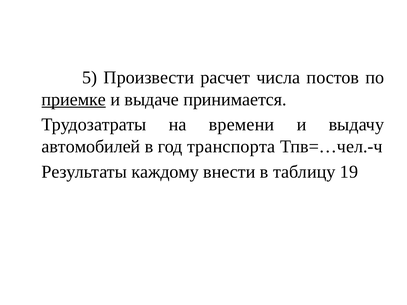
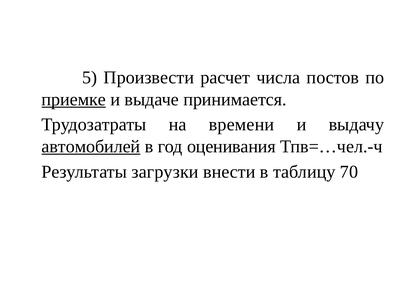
автомобилей underline: none -> present
транспорта: транспорта -> оценивания
каждому: каждому -> загрузки
19: 19 -> 70
